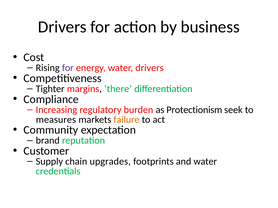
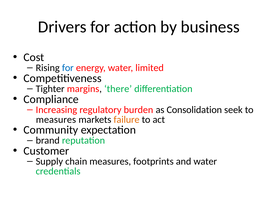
for at (68, 68) colour: purple -> blue
water drivers: drivers -> limited
Protectionism: Protectionism -> Consolidation
chain upgrades: upgrades -> measures
